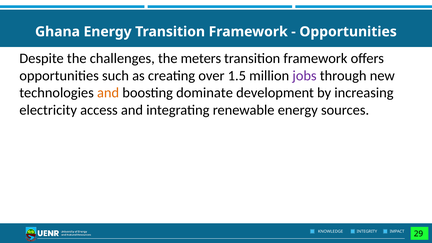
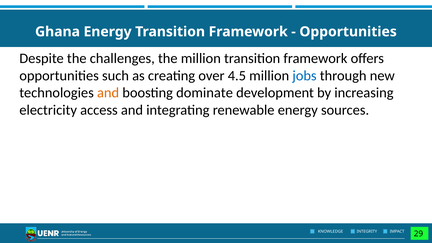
the meters: meters -> million
1.5: 1.5 -> 4.5
jobs colour: purple -> blue
